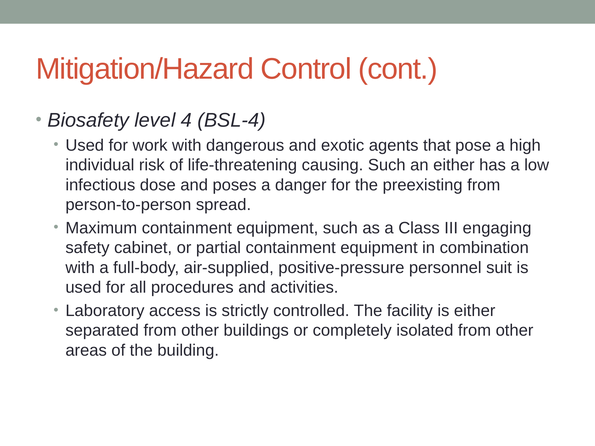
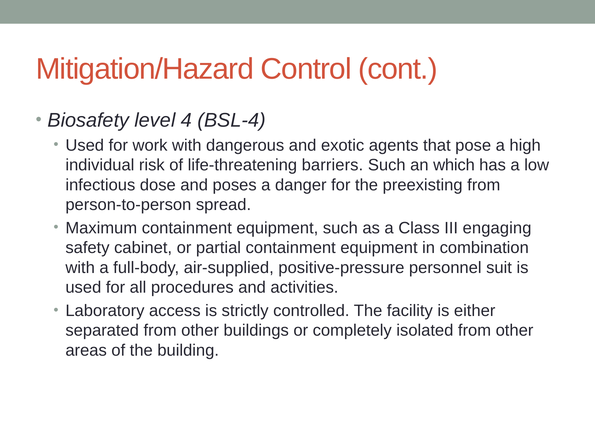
causing: causing -> barriers
an either: either -> which
